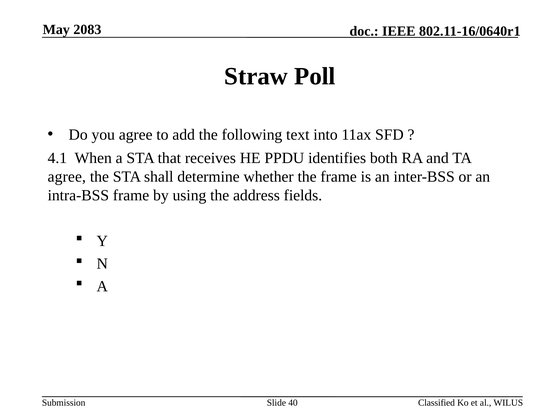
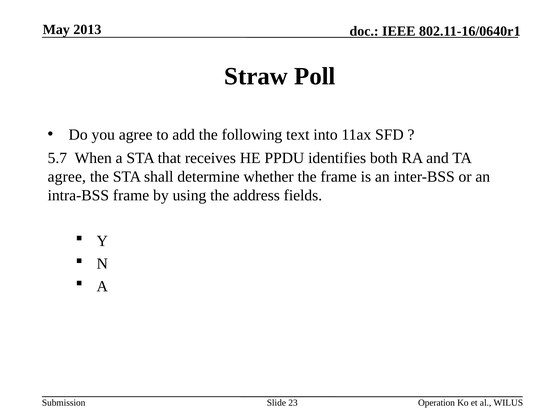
2083: 2083 -> 2013
4.1: 4.1 -> 5.7
40: 40 -> 23
Classified: Classified -> Operation
